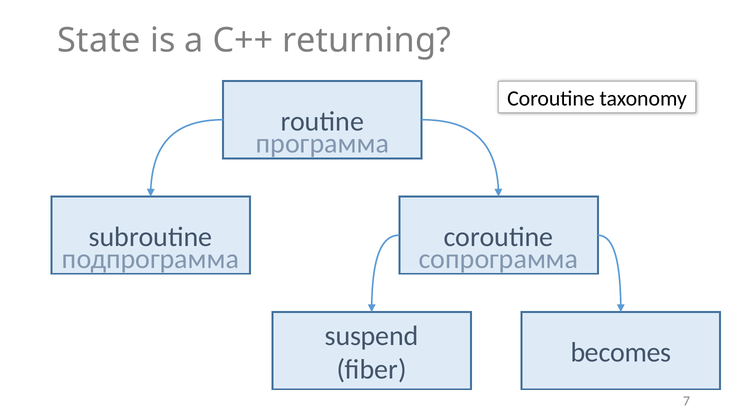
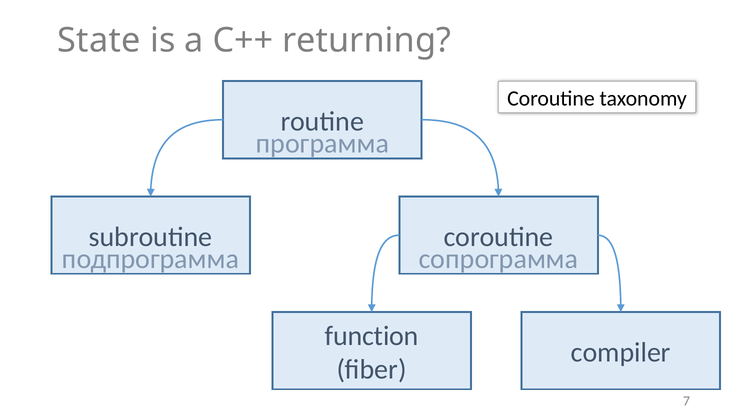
suspend: suspend -> function
becomes: becomes -> compiler
